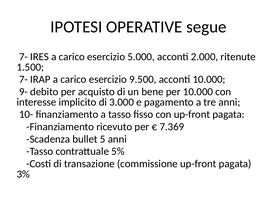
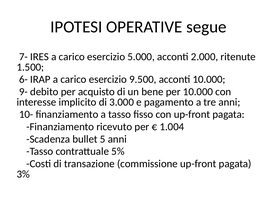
7- at (23, 79): 7- -> 6-
7.369: 7.369 -> 1.004
